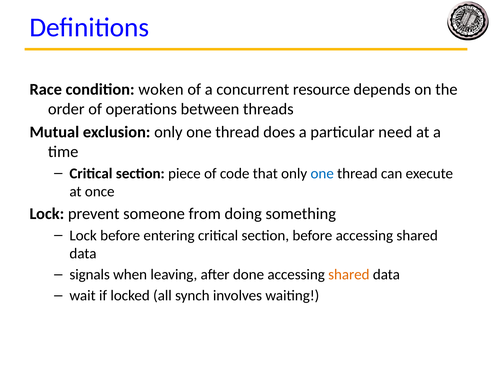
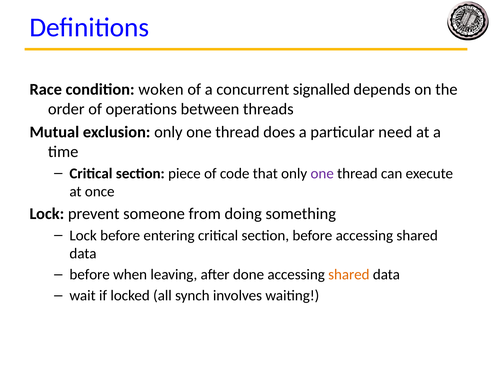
resource: resource -> signalled
one at (322, 173) colour: blue -> purple
signals at (90, 275): signals -> before
